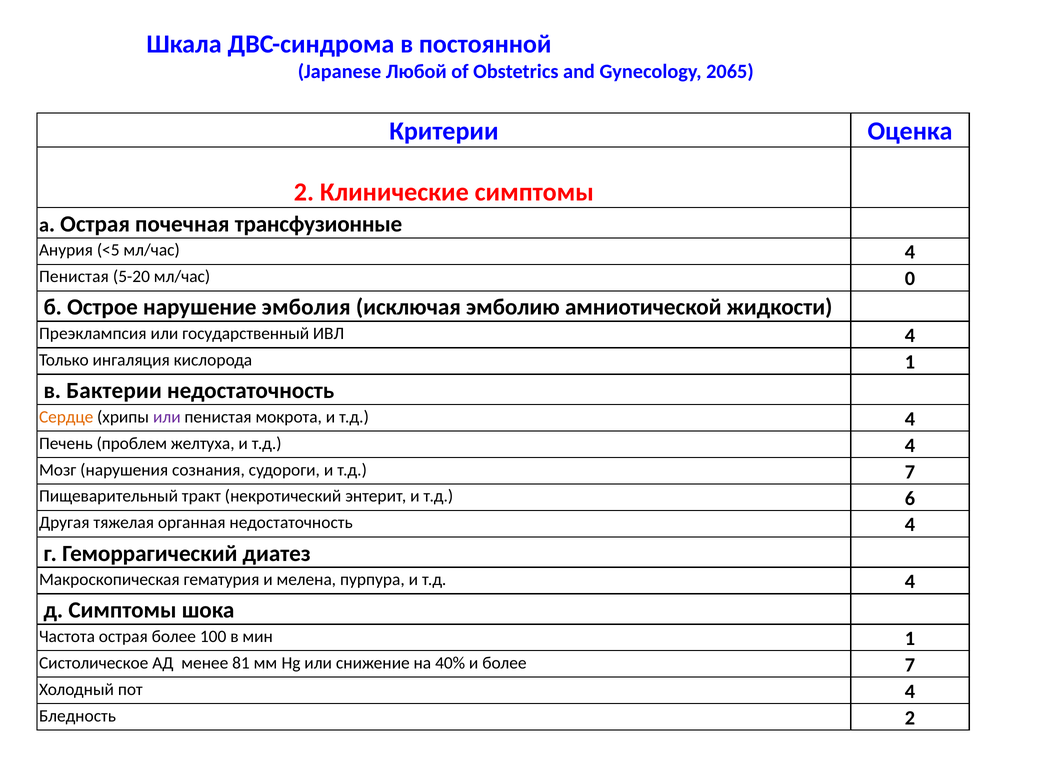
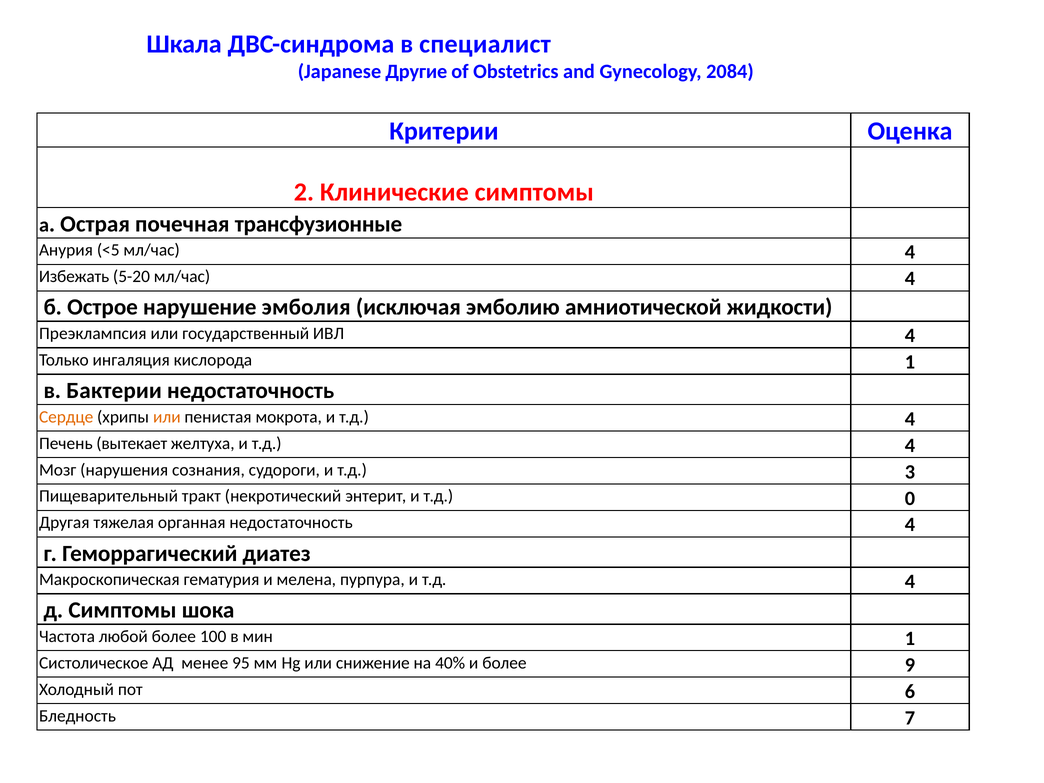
постоянной: постоянной -> специалист
Любой: Любой -> Другие
2065: 2065 -> 2084
Пенистая at (74, 277): Пенистая -> Избежать
5-20 мл/час 0: 0 -> 4
или at (167, 417) colour: purple -> orange
проблем: проблем -> вытекает
т.д 7: 7 -> 3
6: 6 -> 0
Частота острая: острая -> любой
81: 81 -> 95
более 7: 7 -> 9
пот 4: 4 -> 6
Бледность 2: 2 -> 7
